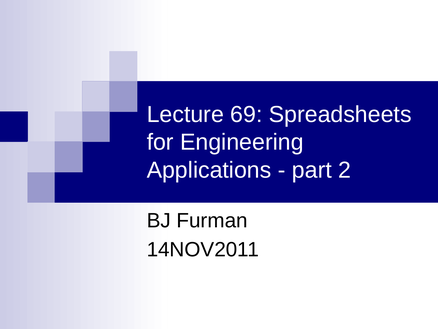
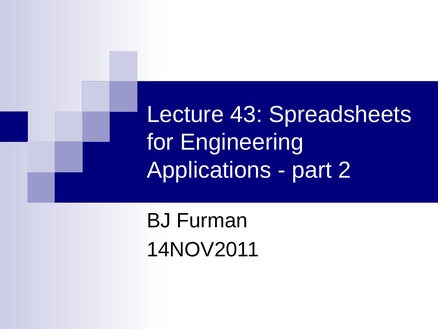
69: 69 -> 43
